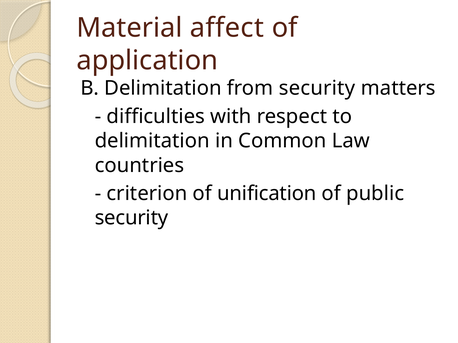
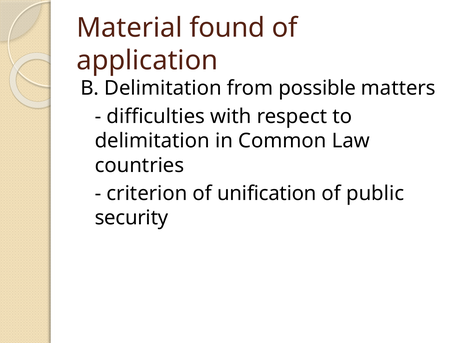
affect: affect -> found
from security: security -> possible
